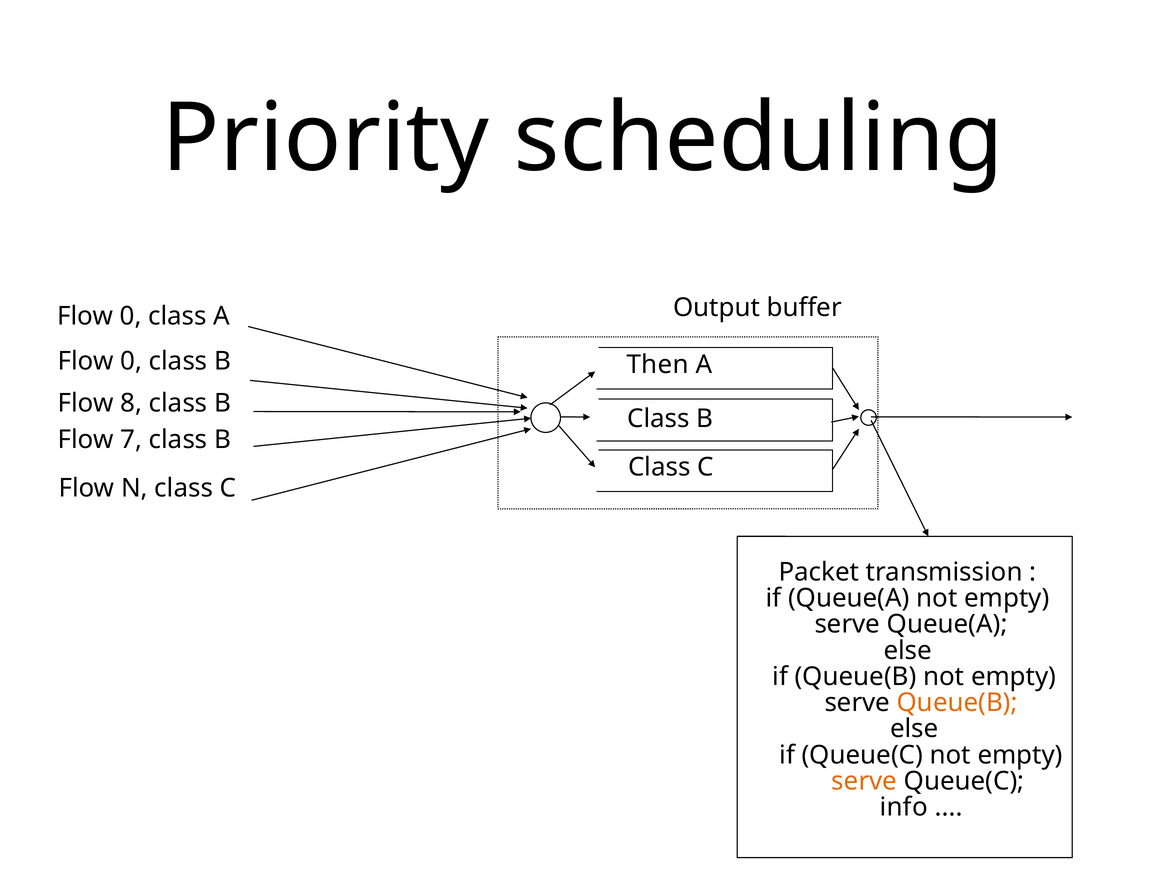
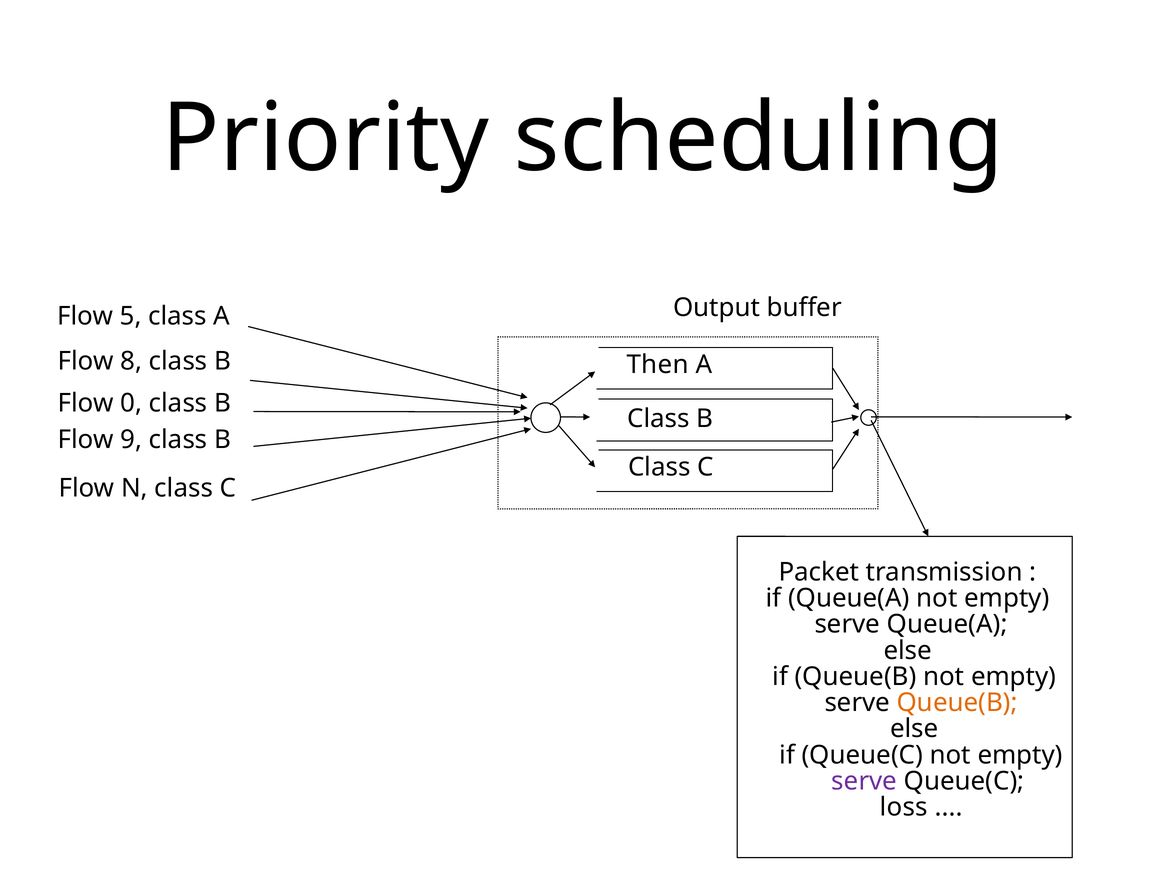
0 at (131, 316): 0 -> 5
0 at (131, 361): 0 -> 8
8: 8 -> 0
7: 7 -> 9
serve at (864, 781) colour: orange -> purple
info: info -> loss
